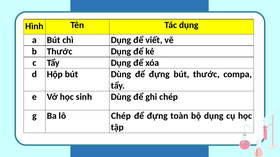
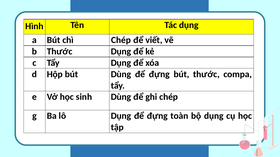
chì Dụng: Dụng -> Chép
lô Chép: Chép -> Dụng
